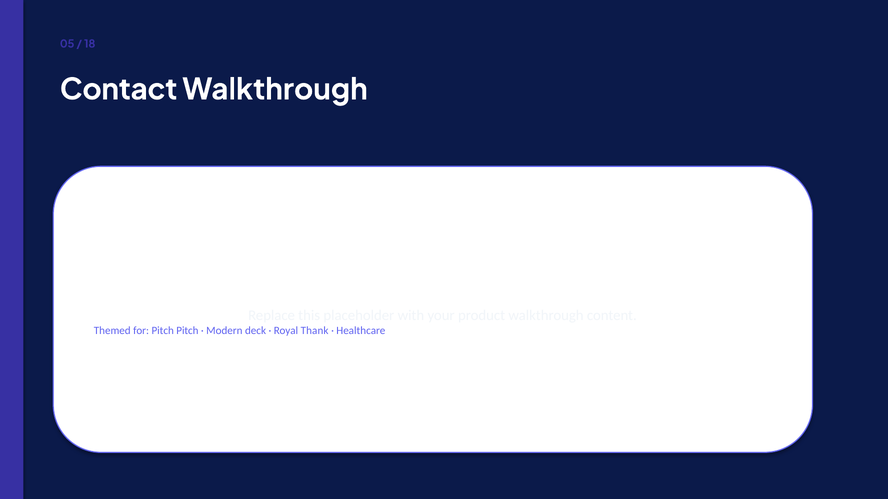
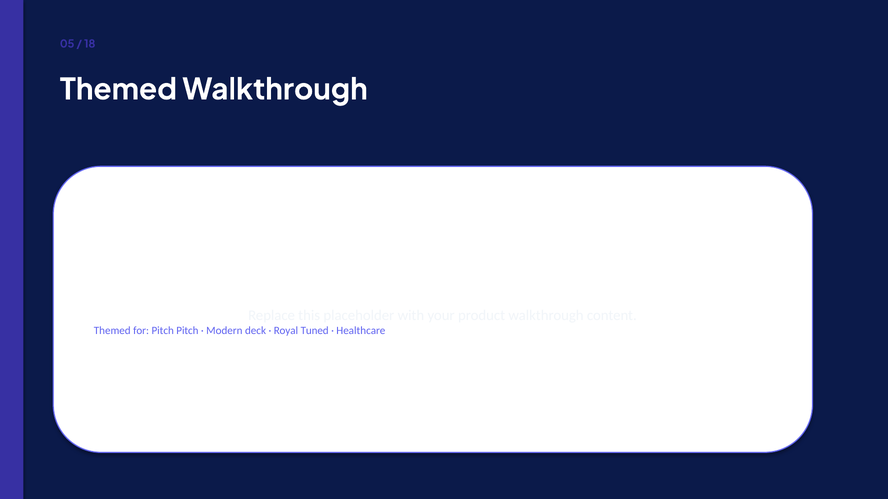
Contact at (119, 90): Contact -> Themed
Thank: Thank -> Tuned
